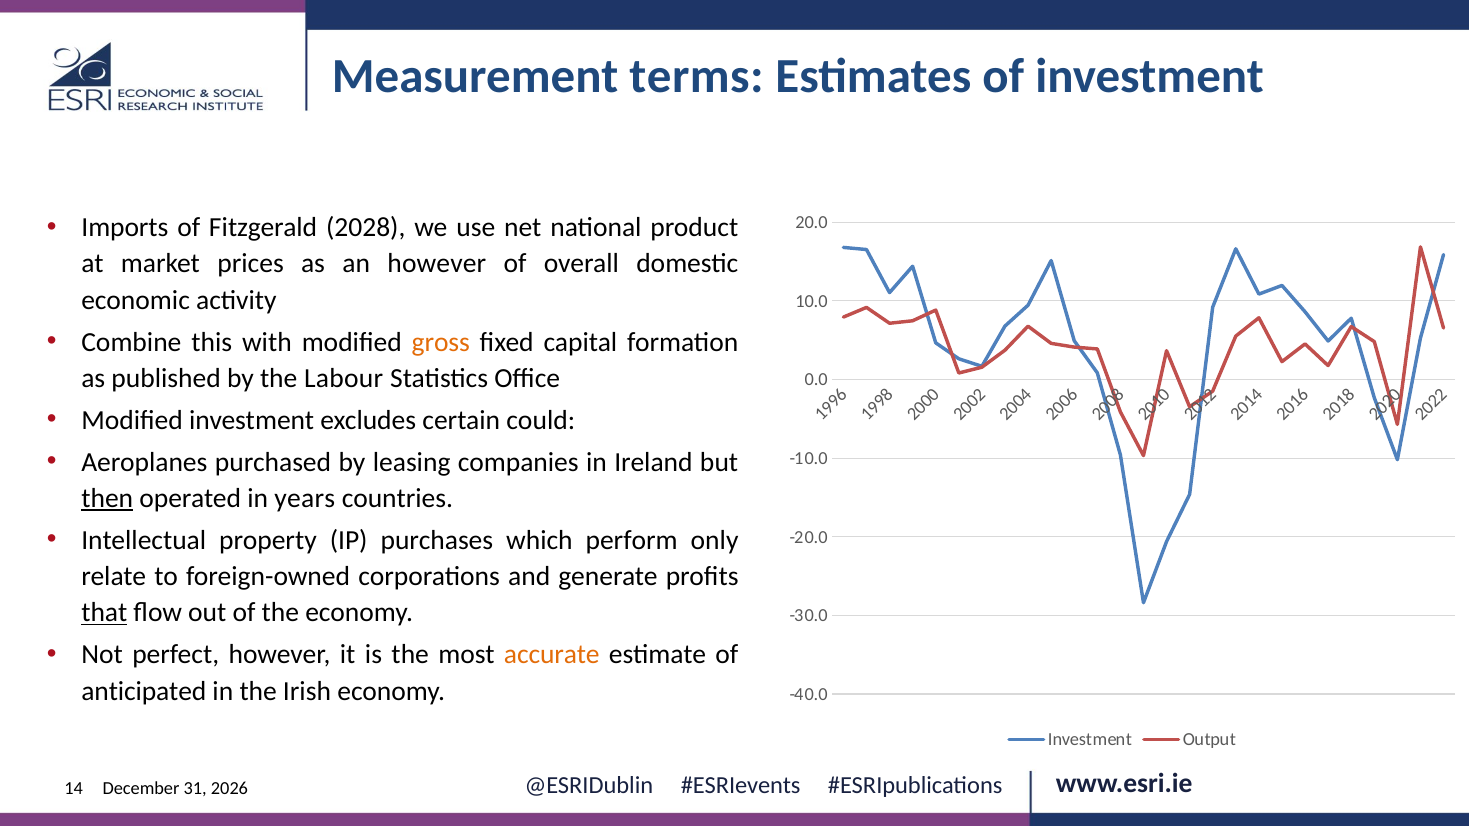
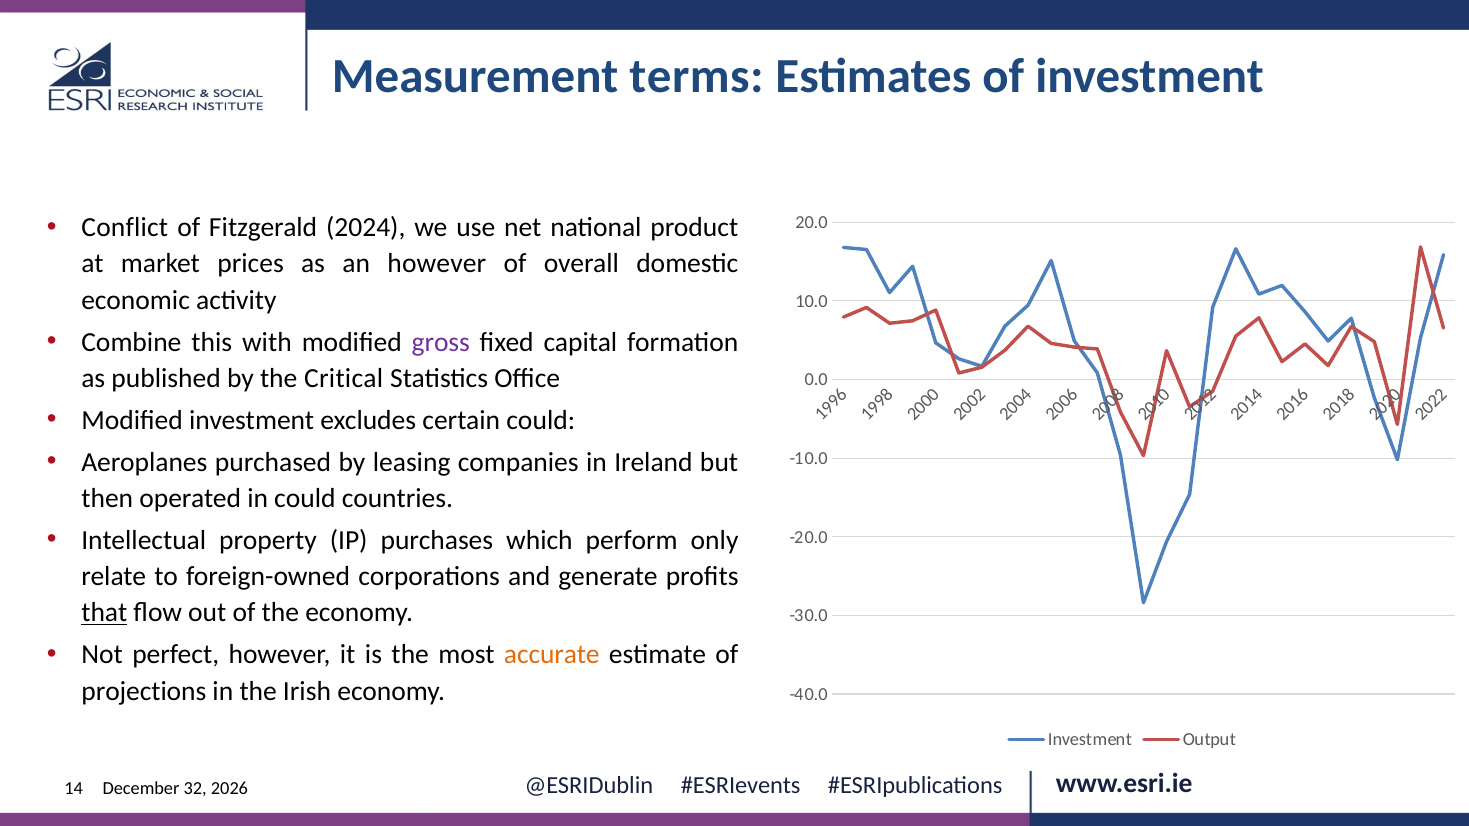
Imports: Imports -> Conflict
2028: 2028 -> 2024
gross colour: orange -> purple
Labour: Labour -> Critical
then underline: present -> none
in years: years -> could
anticipated: anticipated -> projections
31: 31 -> 32
